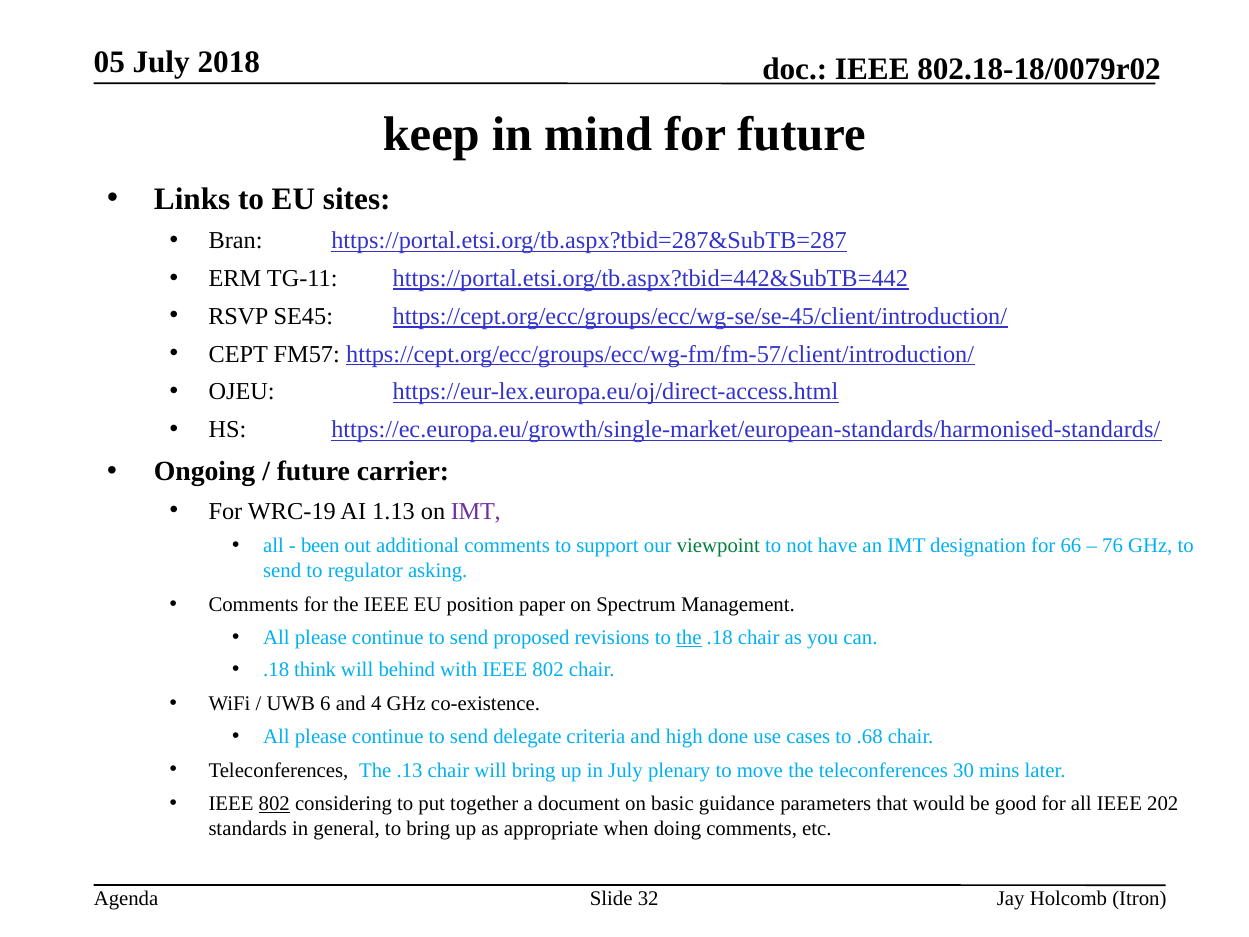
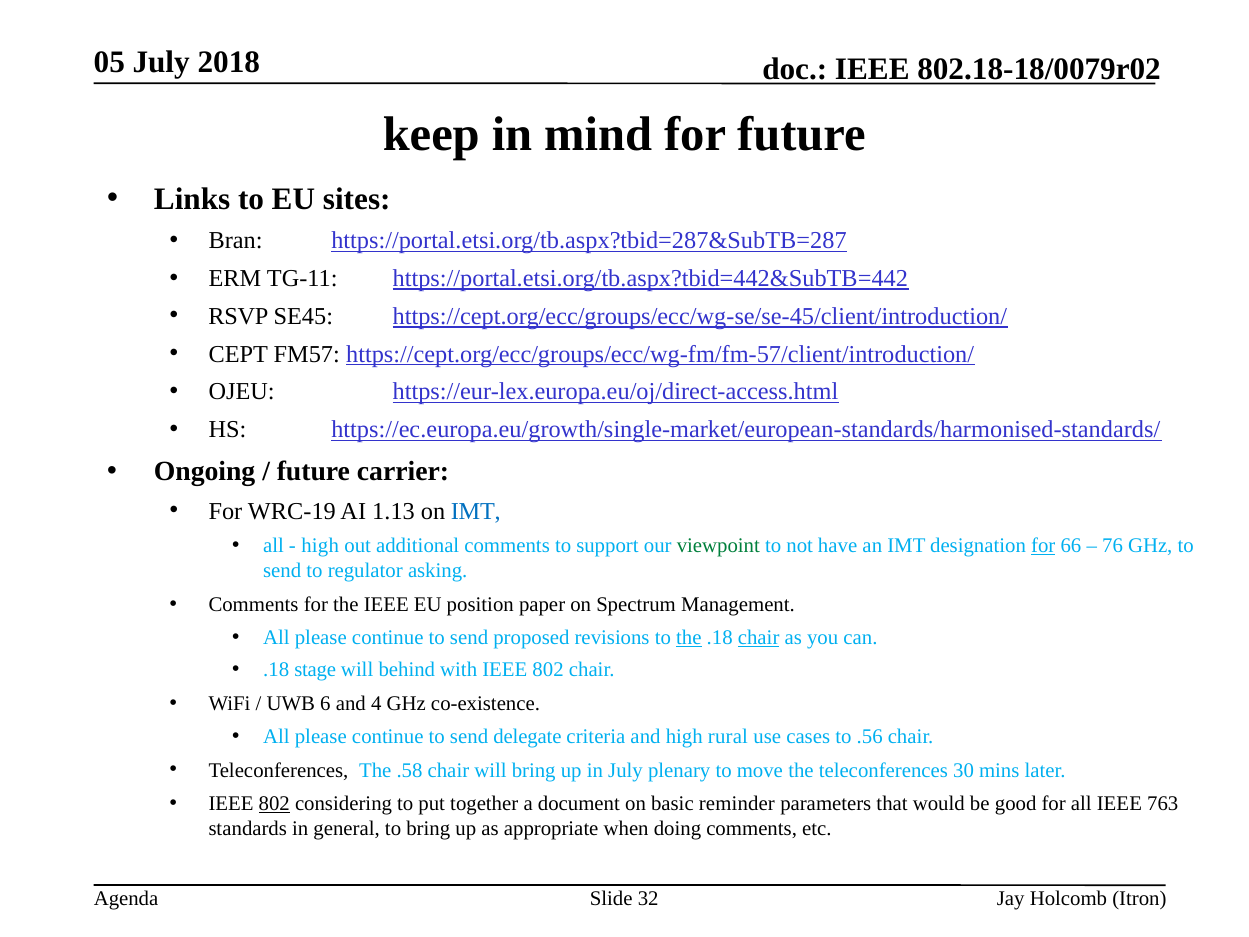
IMT at (476, 511) colour: purple -> blue
been at (320, 546): been -> high
for at (1043, 546) underline: none -> present
chair at (759, 637) underline: none -> present
think: think -> stage
done: done -> rural
.68: .68 -> .56
.13: .13 -> .58
guidance: guidance -> reminder
202: 202 -> 763
